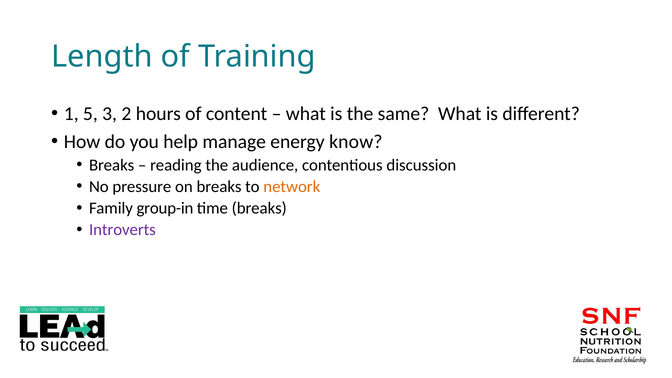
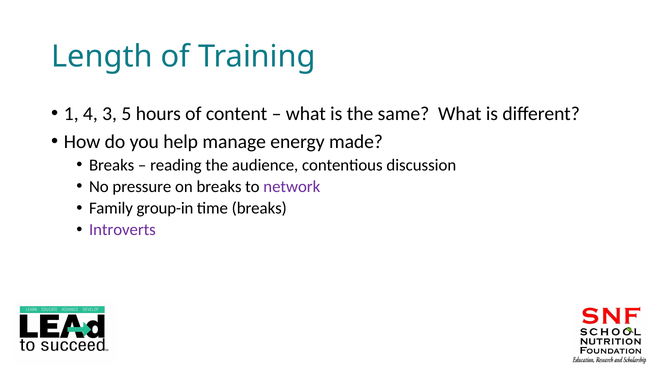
5: 5 -> 4
2: 2 -> 5
know: know -> made
network colour: orange -> purple
